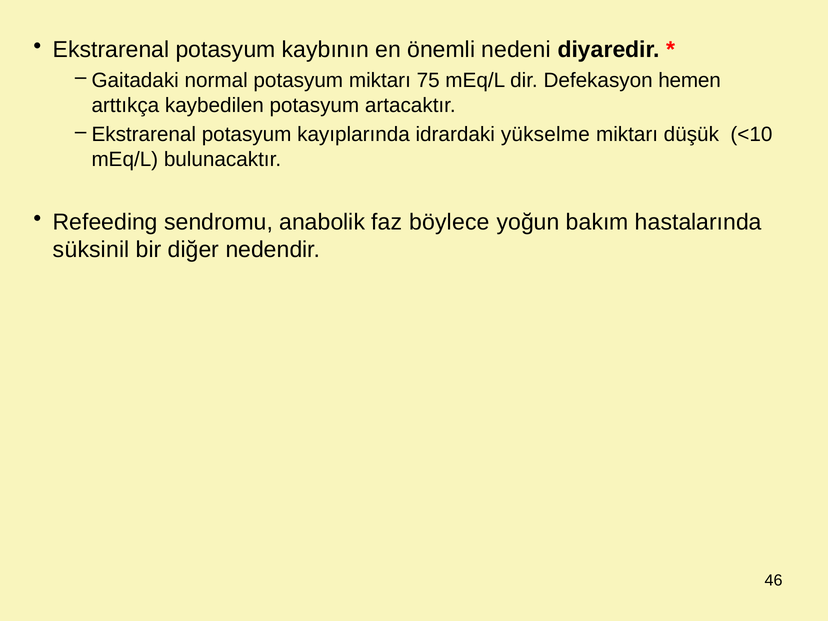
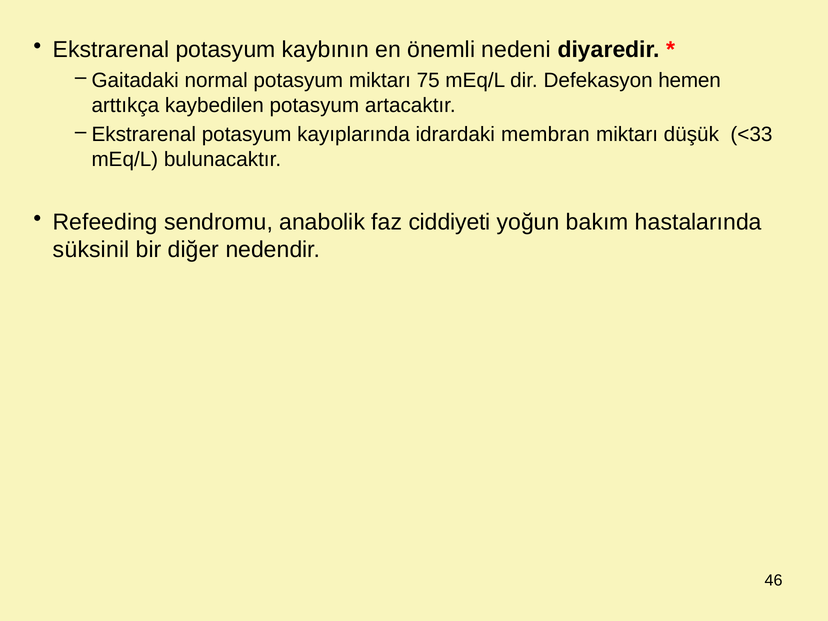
yükselme: yükselme -> membran
<10: <10 -> <33
böylece: böylece -> ciddiyeti
